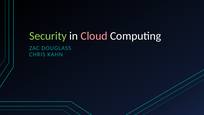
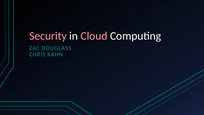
Security colour: light green -> pink
